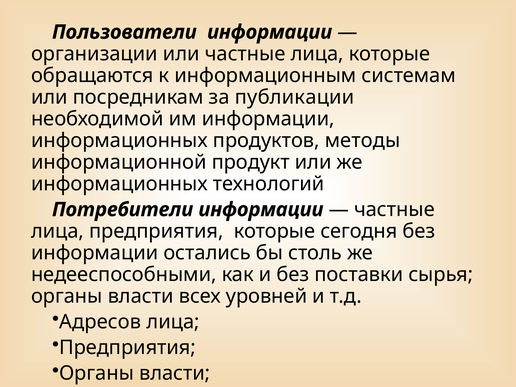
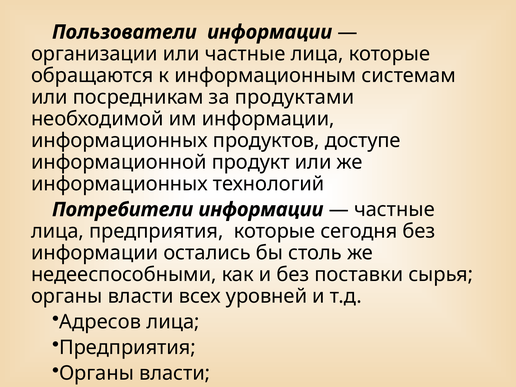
публикации: публикации -> продуктами
методы: методы -> доступе
